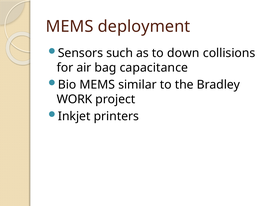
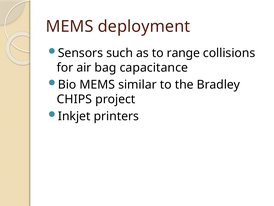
down: down -> range
WORK: WORK -> CHIPS
